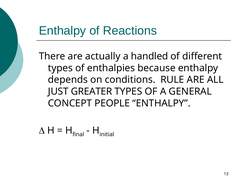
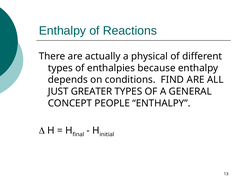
handled: handled -> physical
RULE: RULE -> FIND
